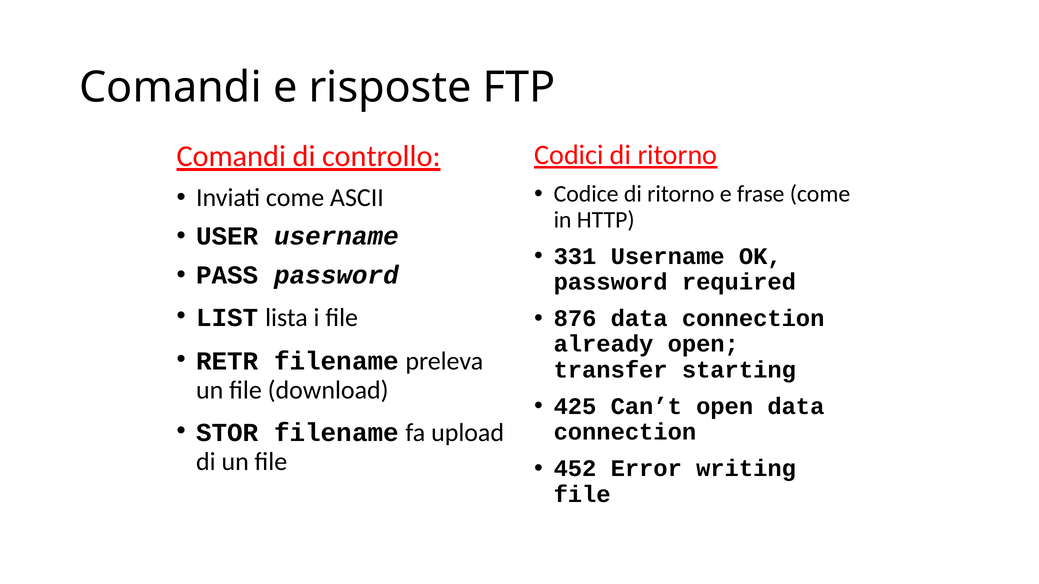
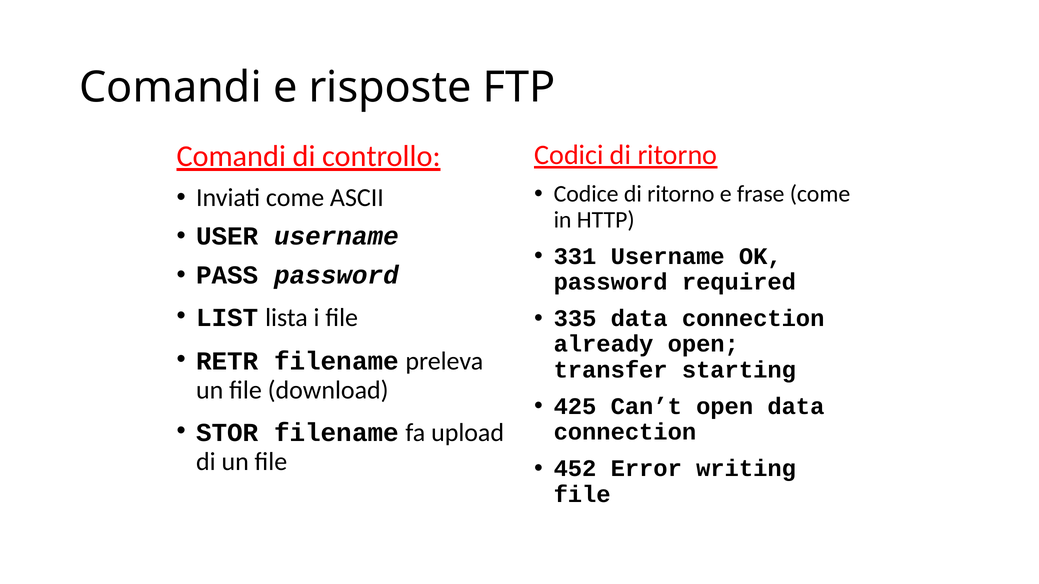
876: 876 -> 335
